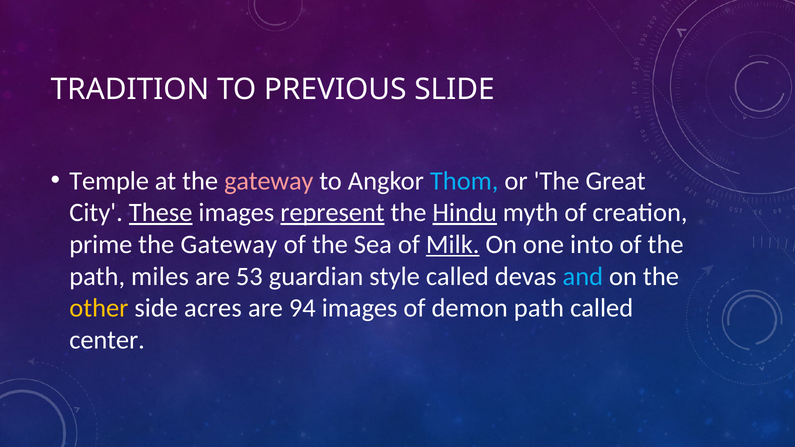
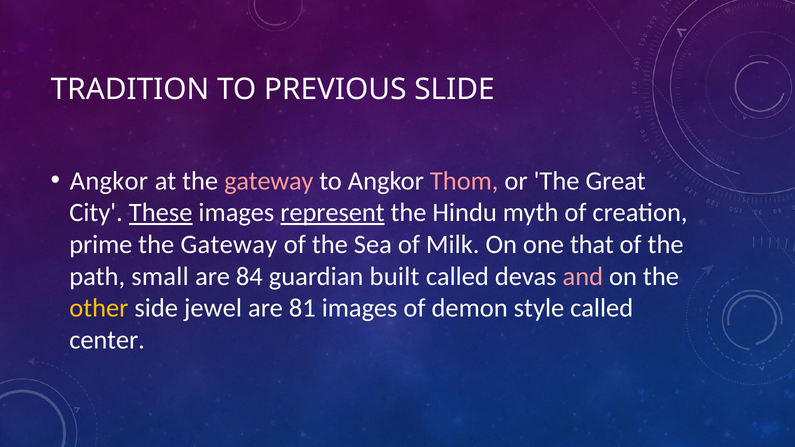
Temple at (109, 181): Temple -> Angkor
Thom colour: light blue -> pink
Hindu underline: present -> none
Milk underline: present -> none
into: into -> that
miles: miles -> small
53: 53 -> 84
style: style -> built
and colour: light blue -> pink
acres: acres -> jewel
94: 94 -> 81
demon path: path -> style
